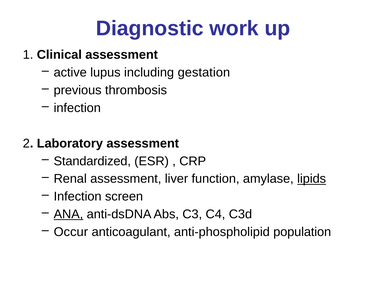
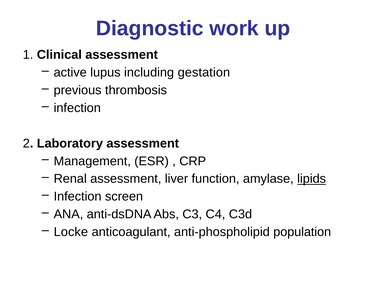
Standardized: Standardized -> Management
ANA underline: present -> none
Occur: Occur -> Locke
